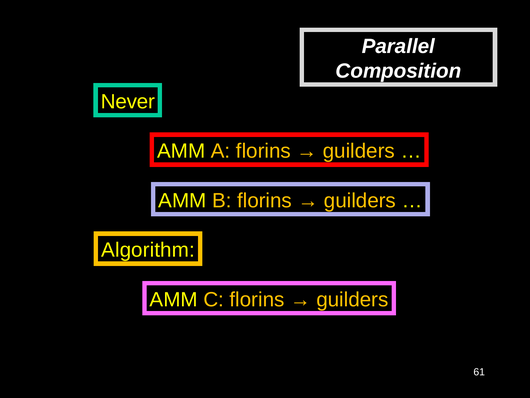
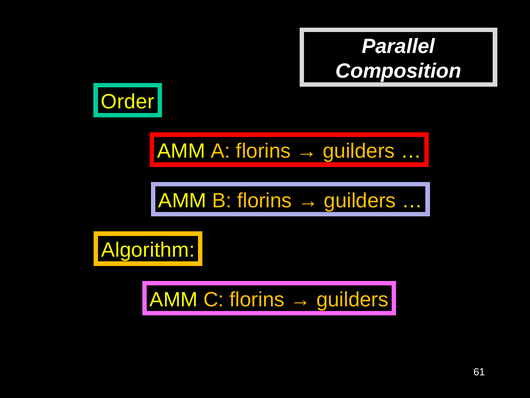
Never: Never -> Order
